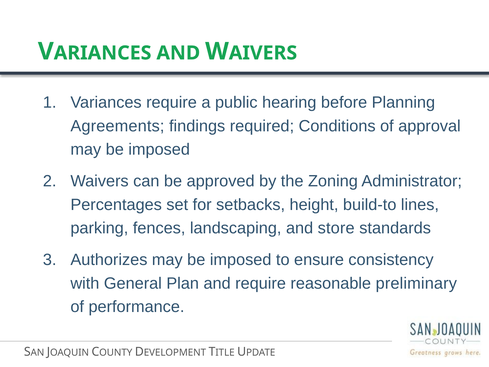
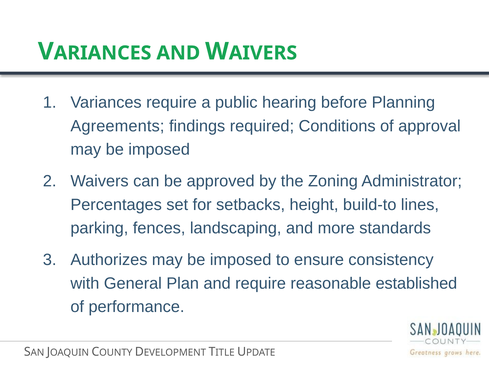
store: store -> more
preliminary: preliminary -> established
